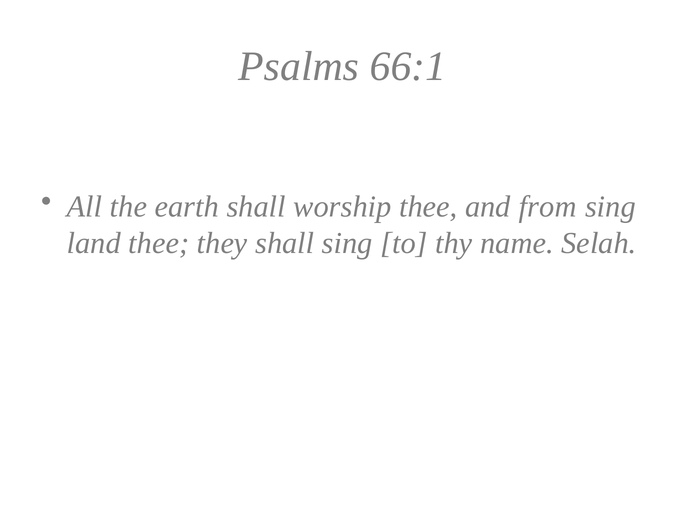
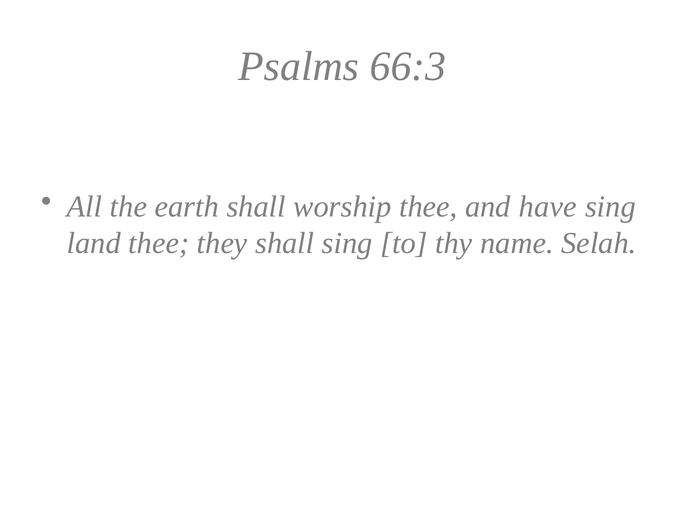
66:1: 66:1 -> 66:3
from: from -> have
